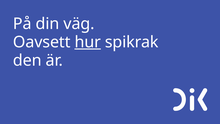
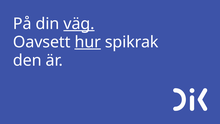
väg underline: none -> present
